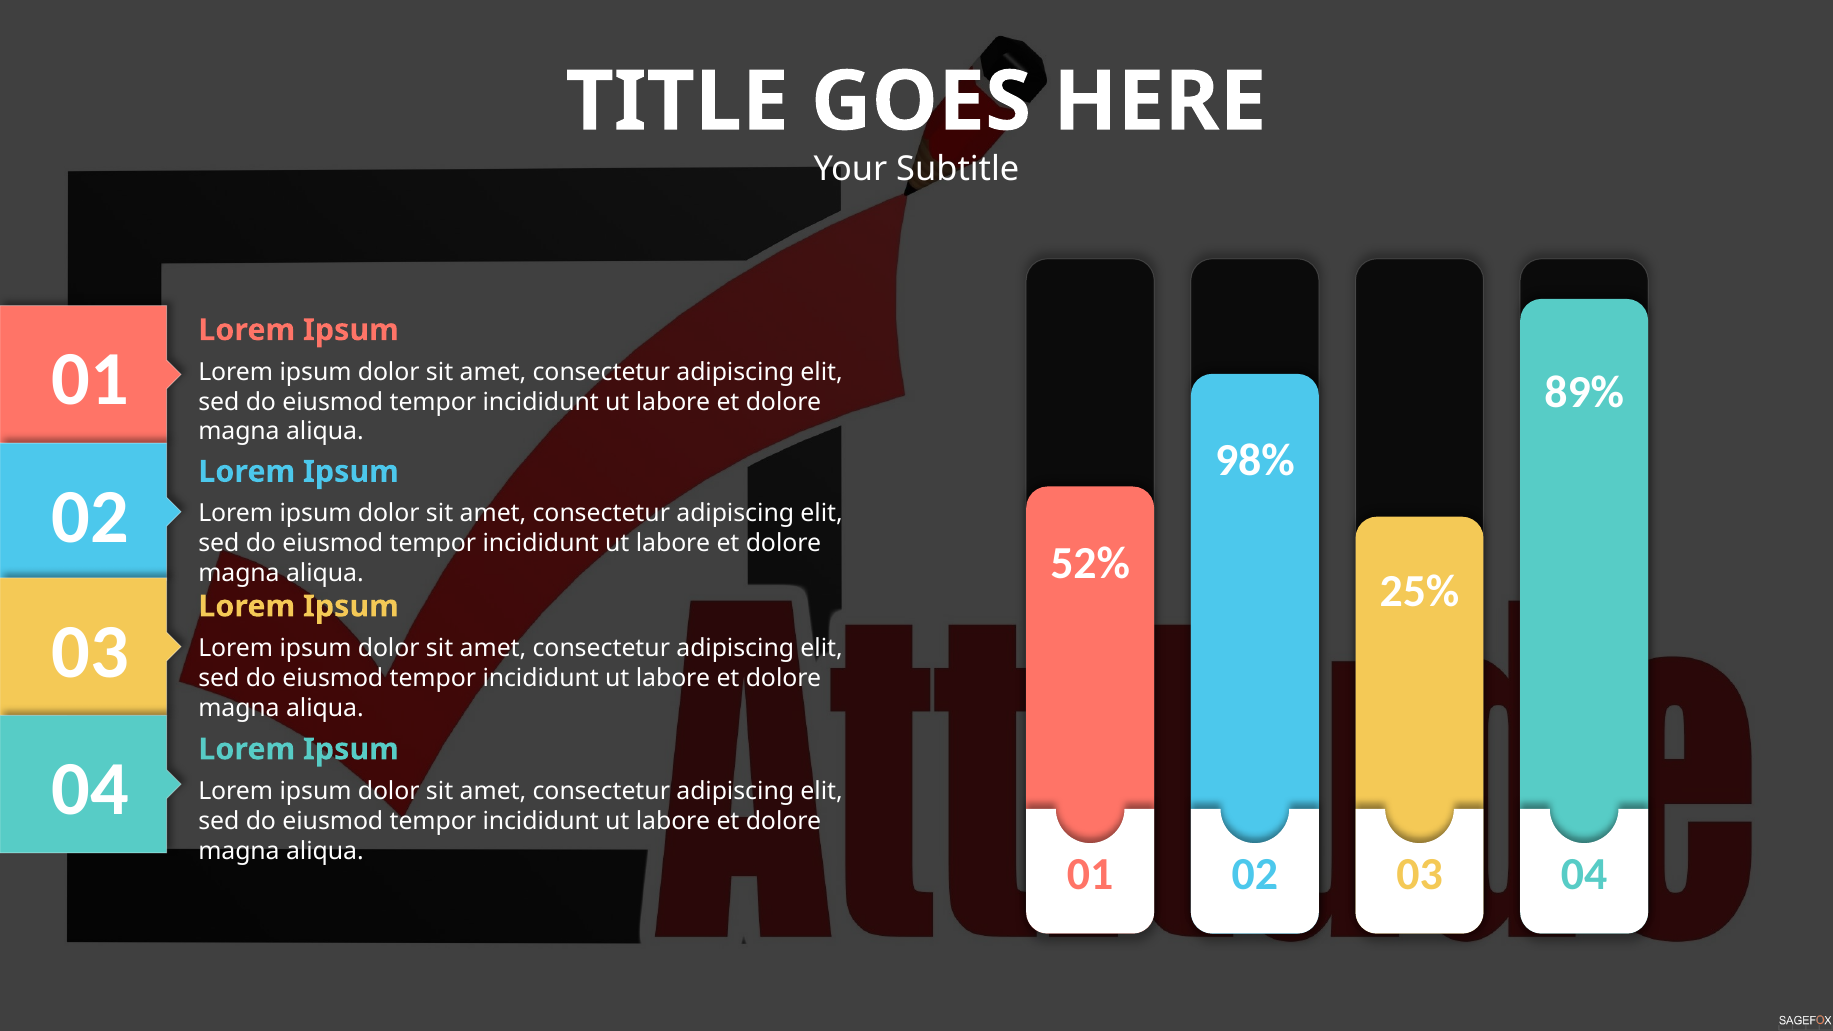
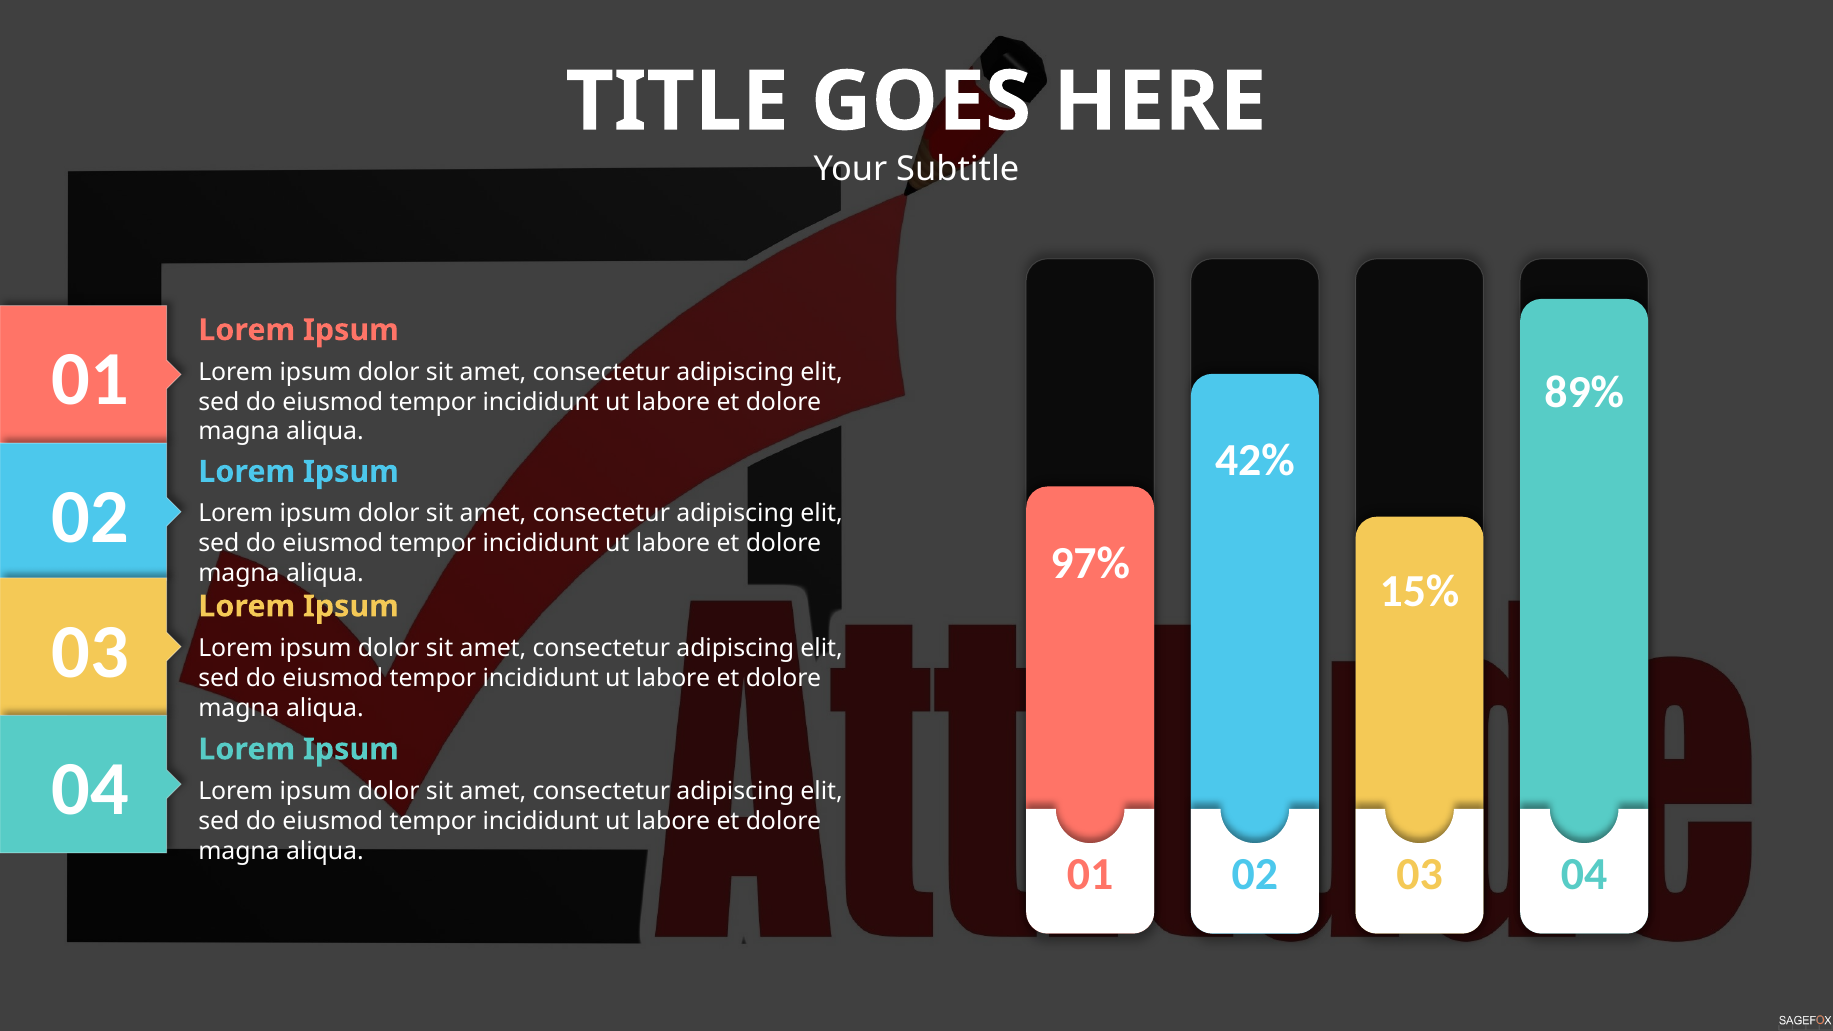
98%: 98% -> 42%
52%: 52% -> 97%
25%: 25% -> 15%
